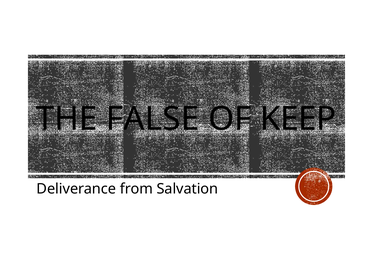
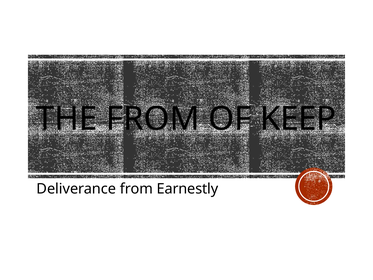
THE FALSE: FALSE -> FROM
Salvation: Salvation -> Earnestly
